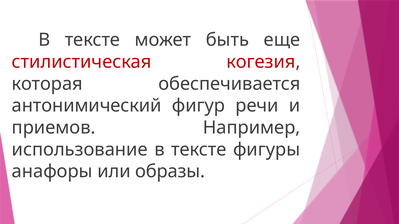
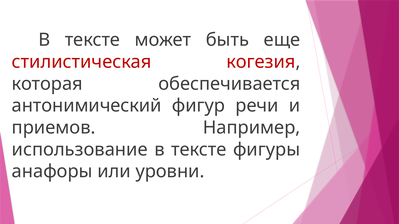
образы: образы -> уровни
